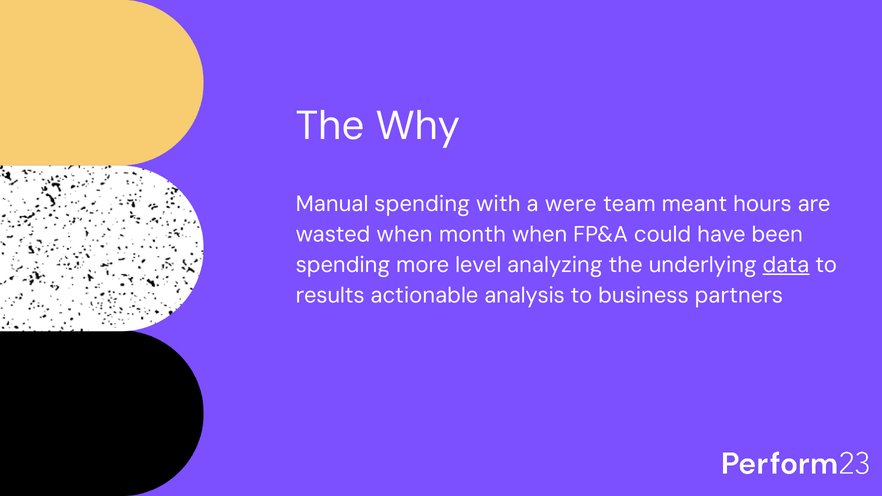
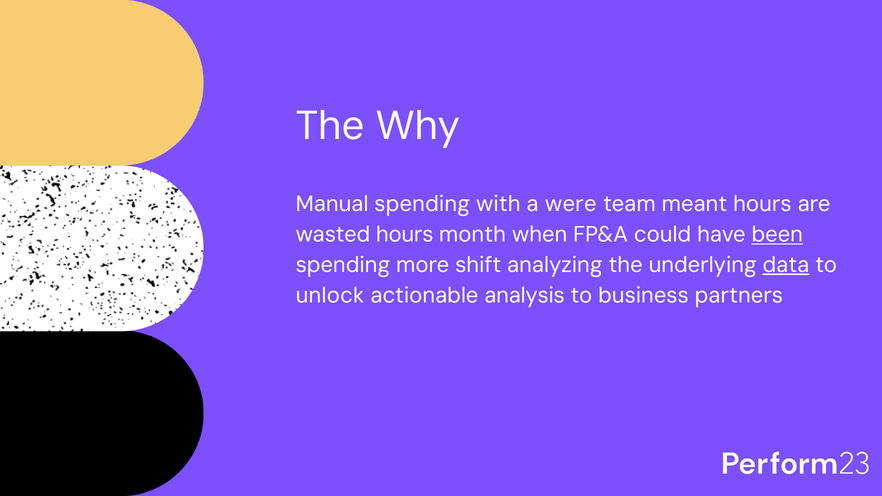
wasted when: when -> hours
been underline: none -> present
level: level -> shift
results: results -> unlock
